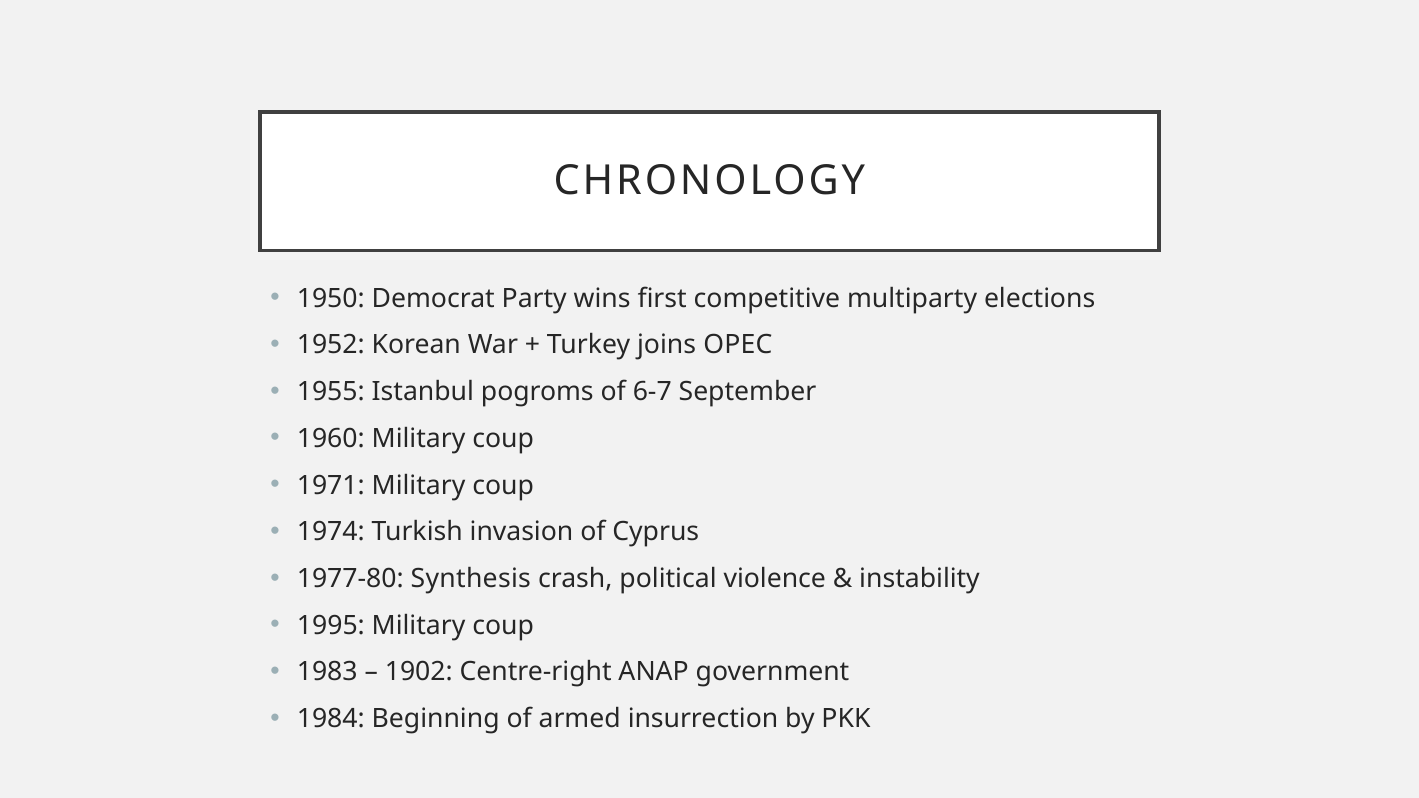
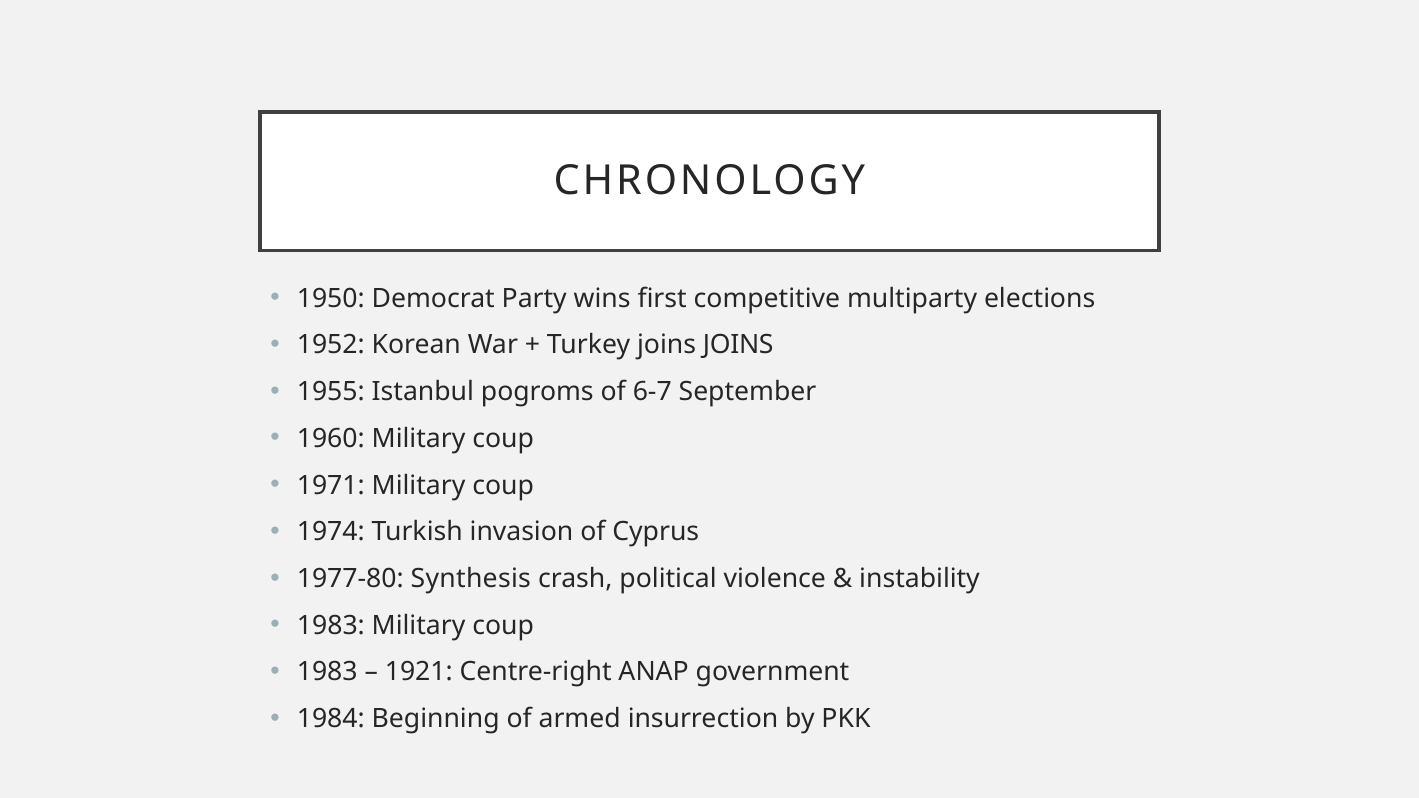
joins OPEC: OPEC -> JOINS
1995 at (331, 626): 1995 -> 1983
1902: 1902 -> 1921
